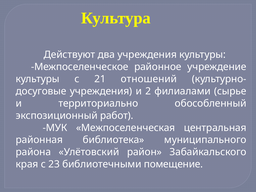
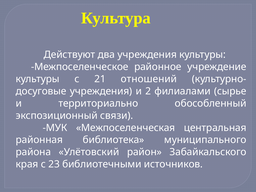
работ: работ -> связи
помещение: помещение -> источников
